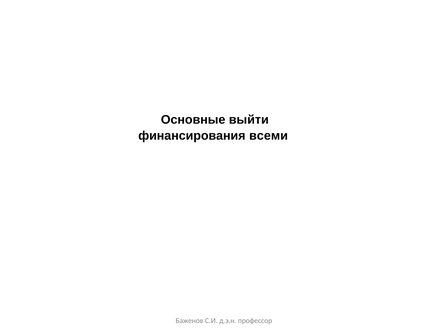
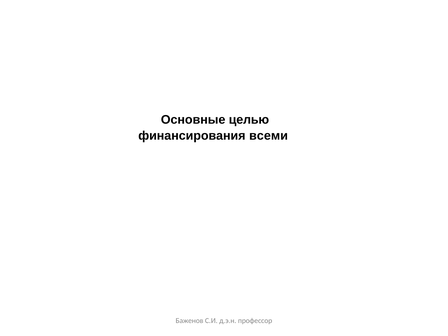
выйти: выйти -> целью
